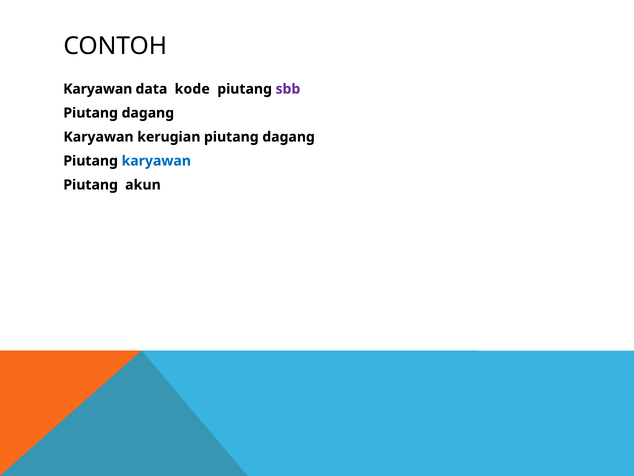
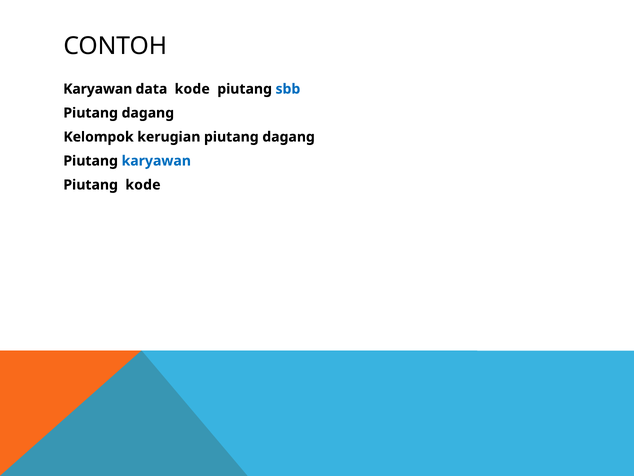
sbb colour: purple -> blue
Karyawan at (98, 137): Karyawan -> Kelompok
Piutang akun: akun -> kode
